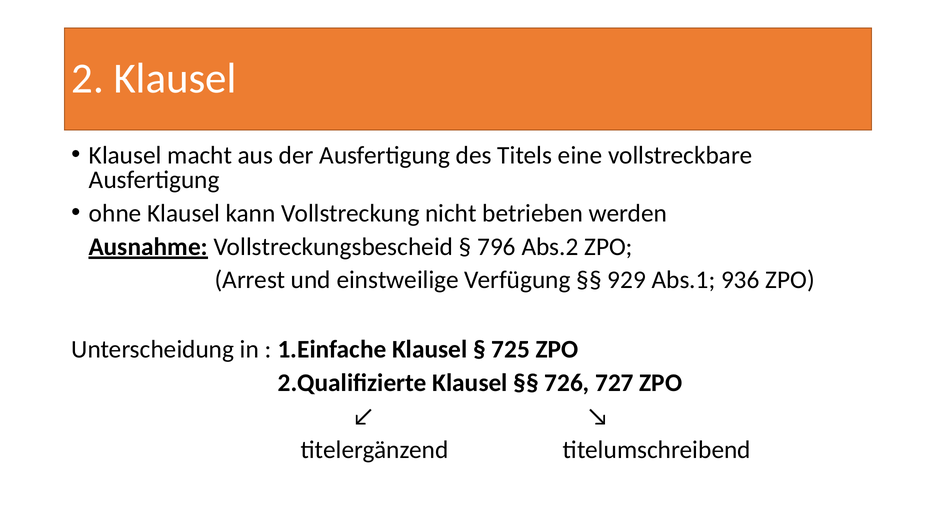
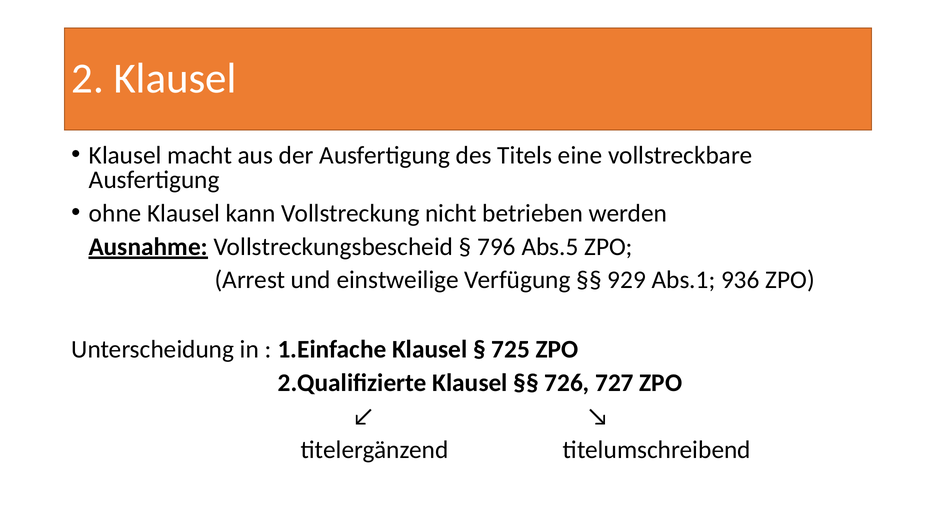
Abs.2: Abs.2 -> Abs.5
